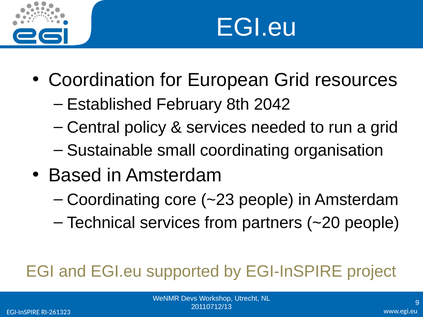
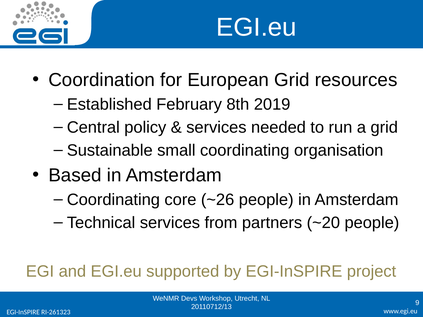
2042: 2042 -> 2019
~23: ~23 -> ~26
